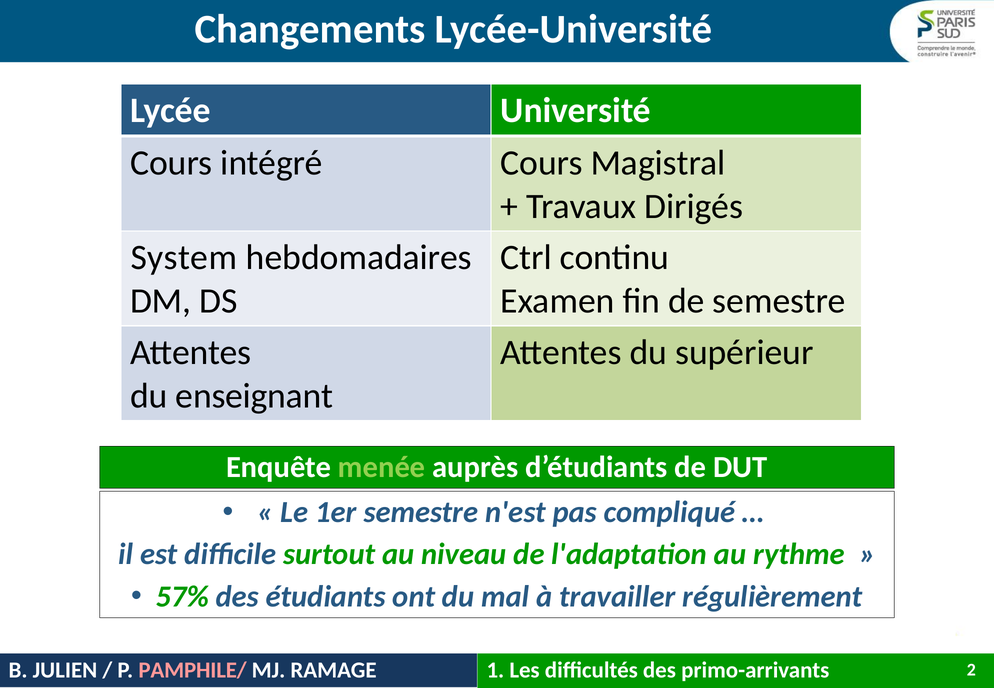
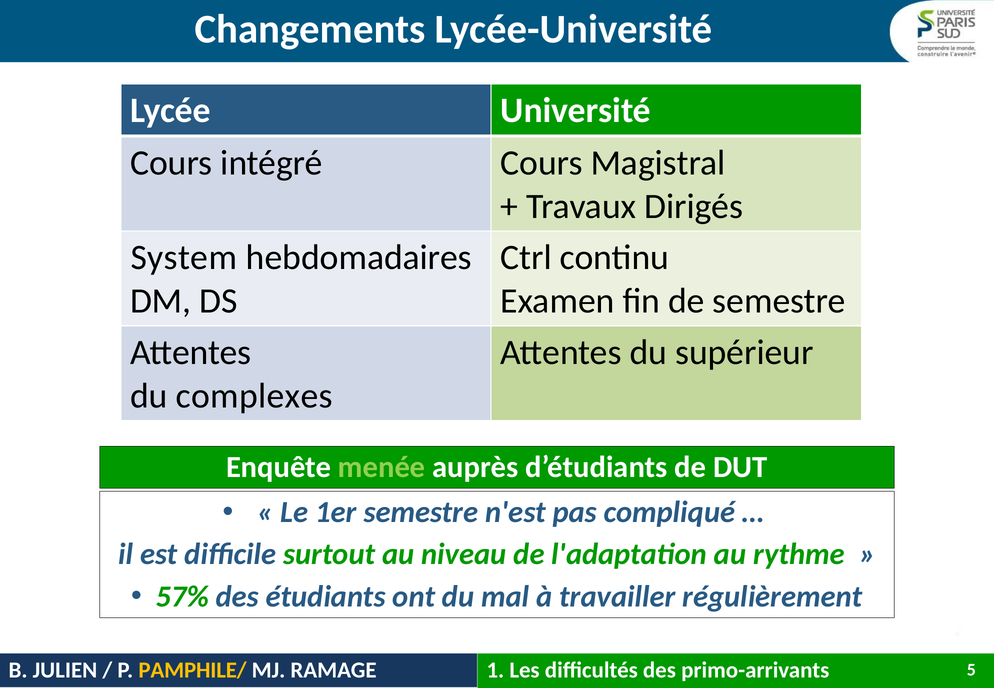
enseignant: enseignant -> complexes
PAMPHILE/ colour: pink -> yellow
2: 2 -> 5
